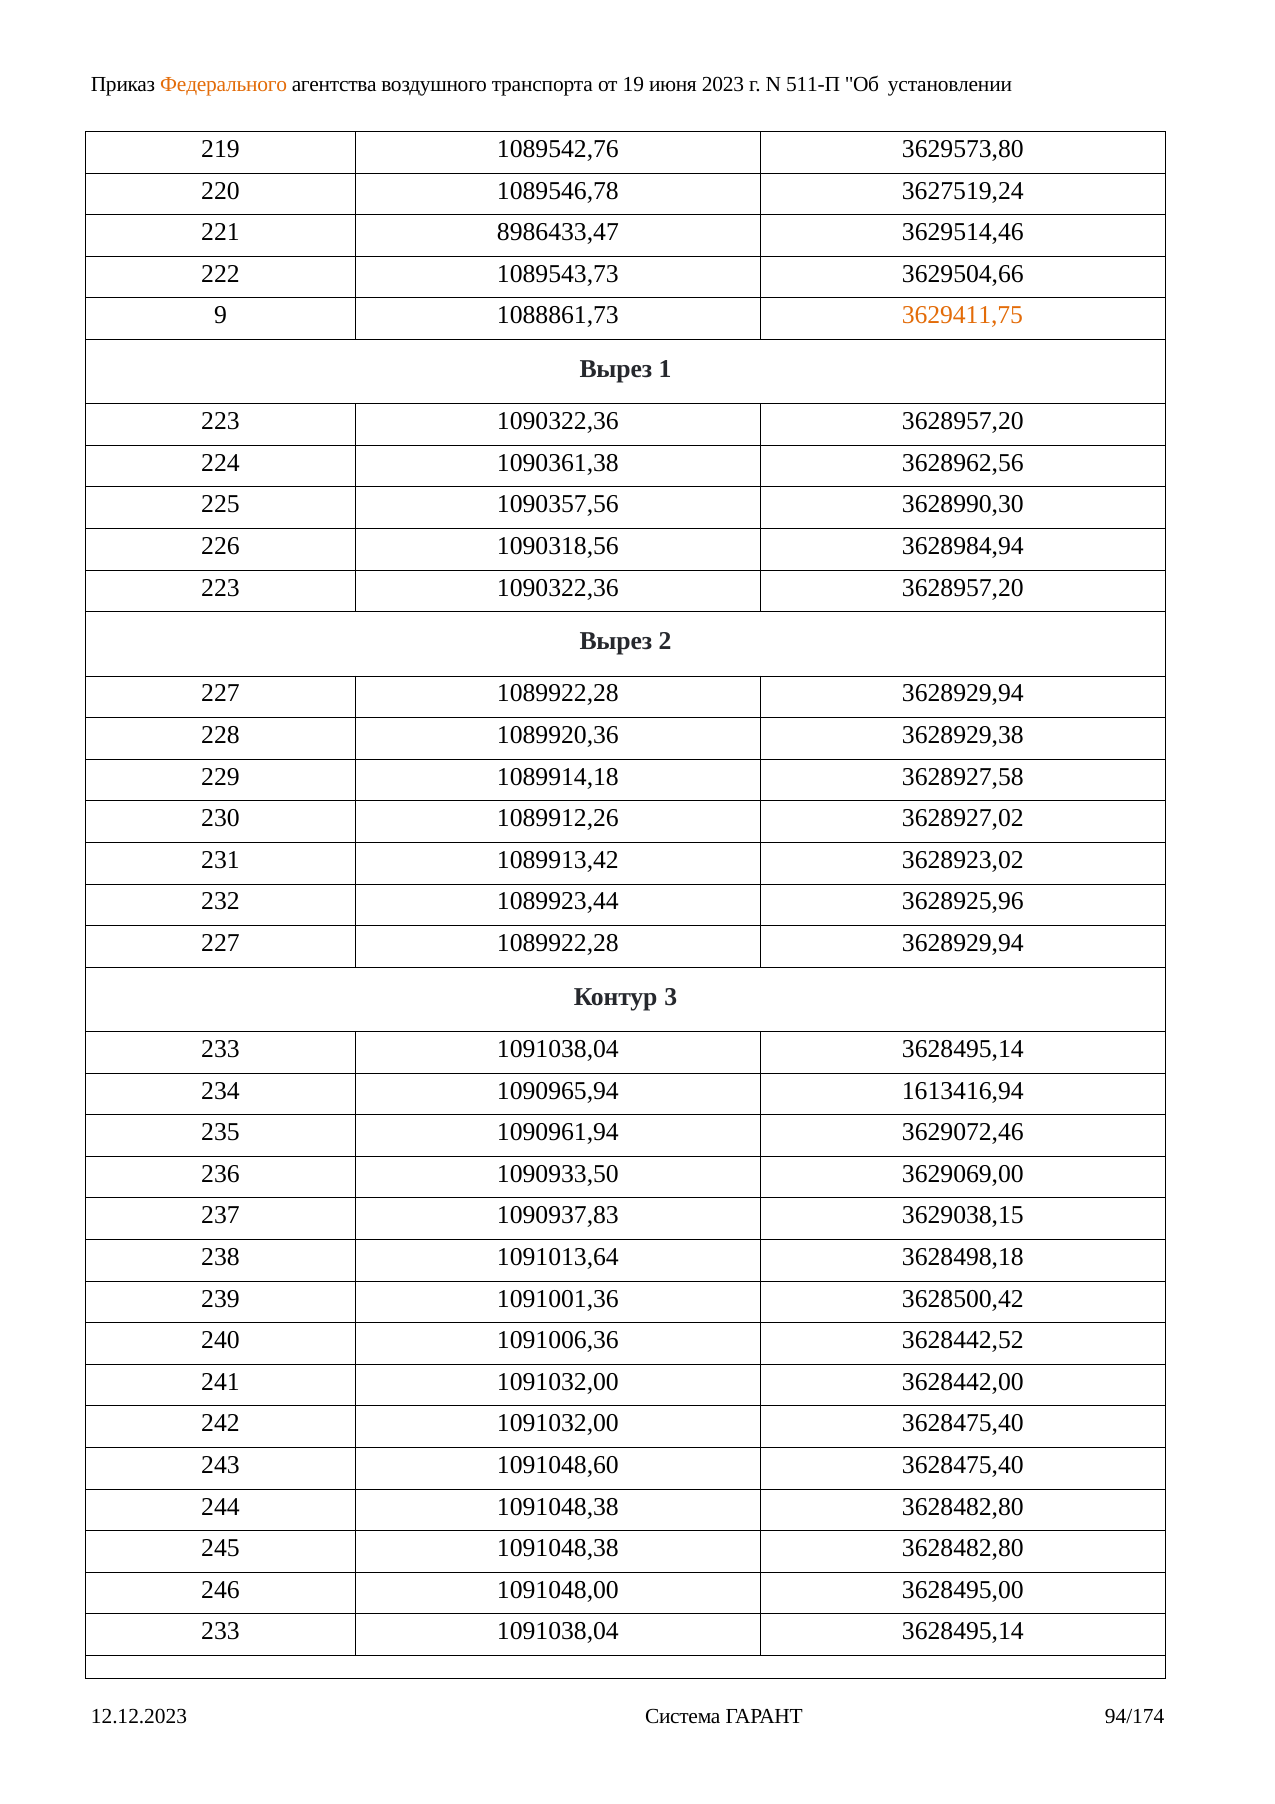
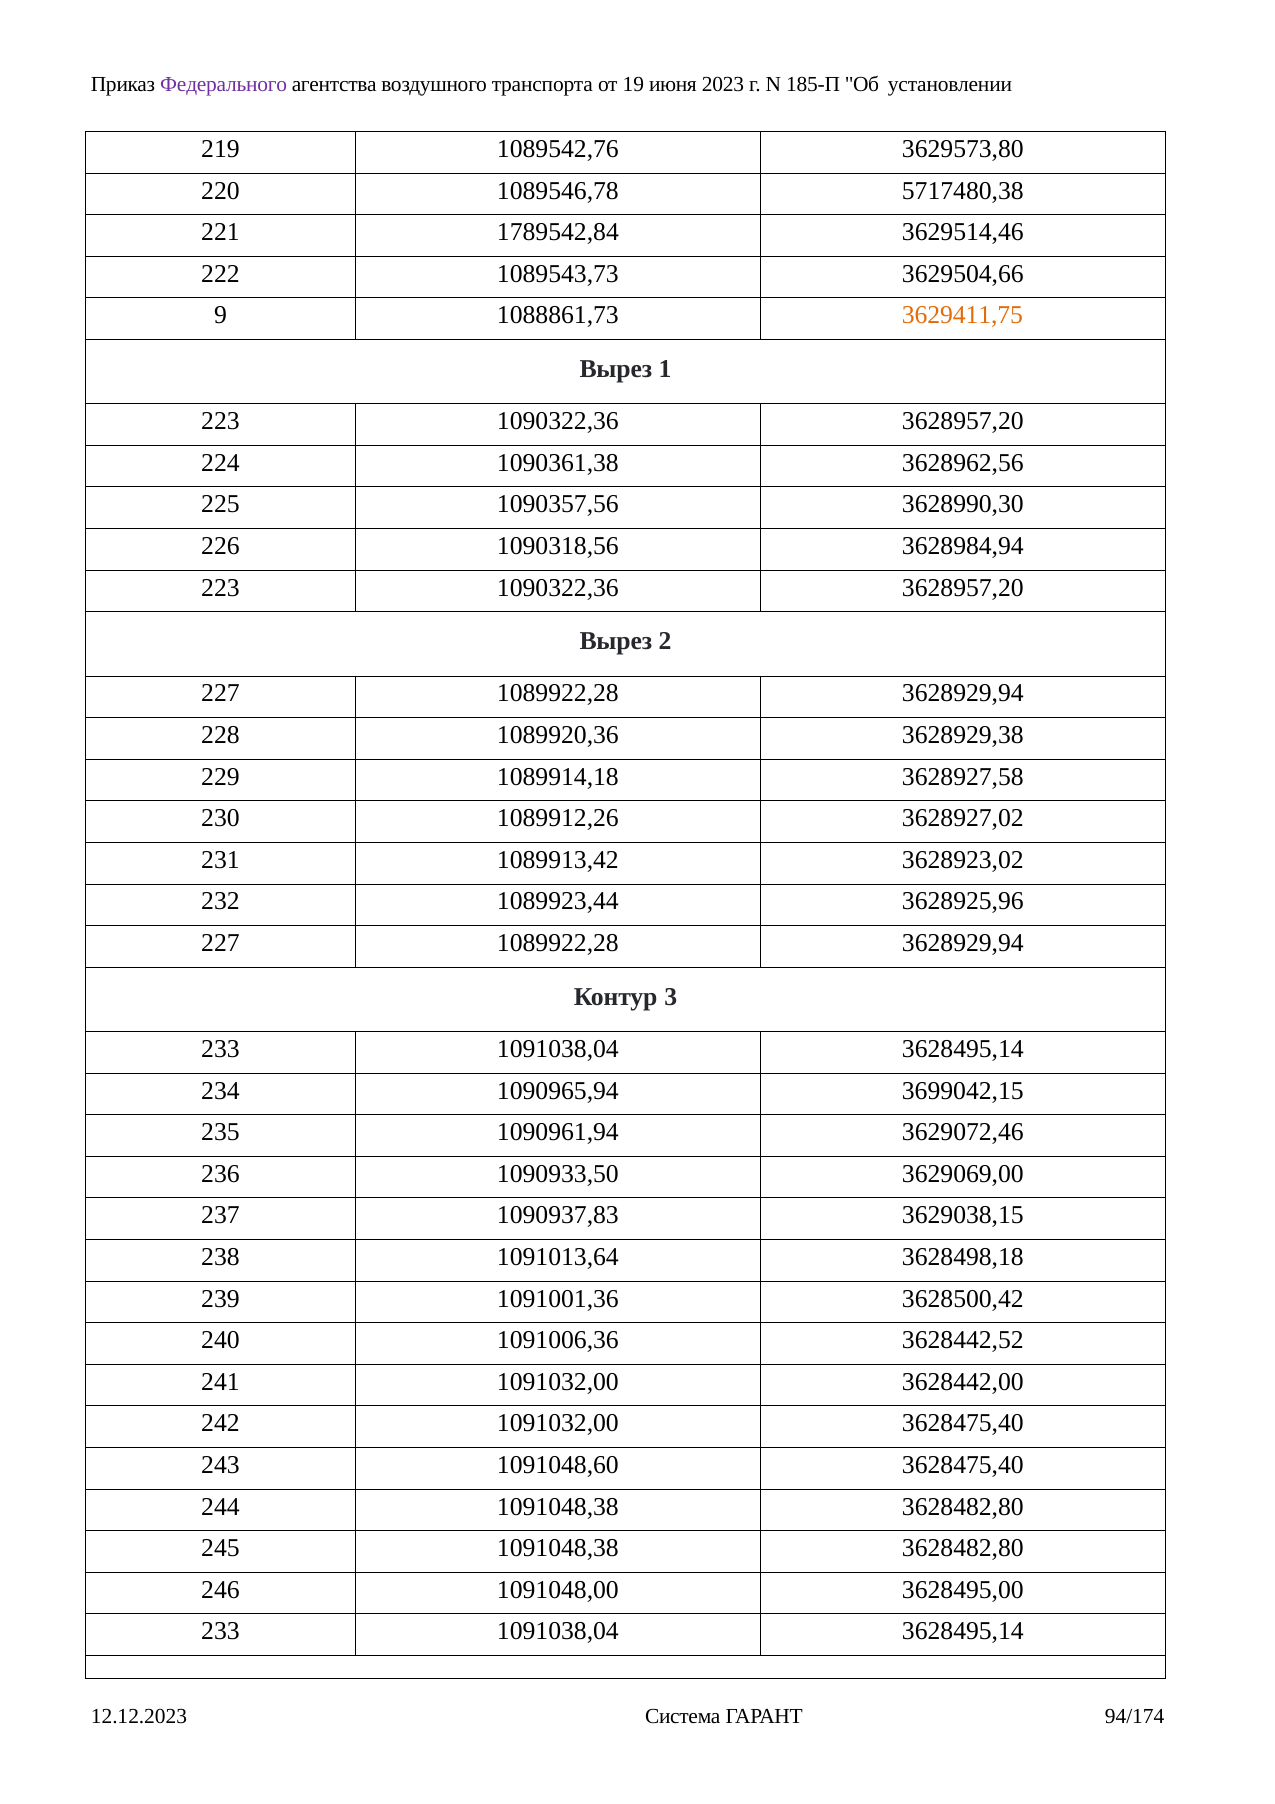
Федерального colour: orange -> purple
511-П: 511-П -> 185-П
3627519,24: 3627519,24 -> 5717480,38
8986433,47: 8986433,47 -> 1789542,84
1613416,94: 1613416,94 -> 3699042,15
